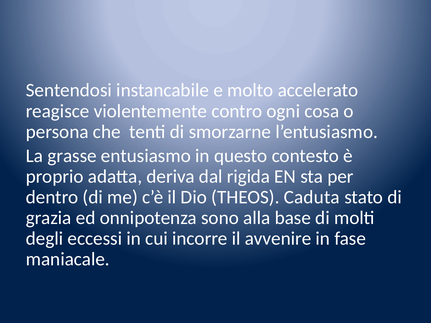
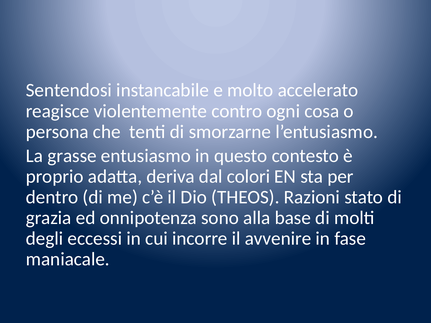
rigida: rigida -> colori
Caduta: Caduta -> Razioni
